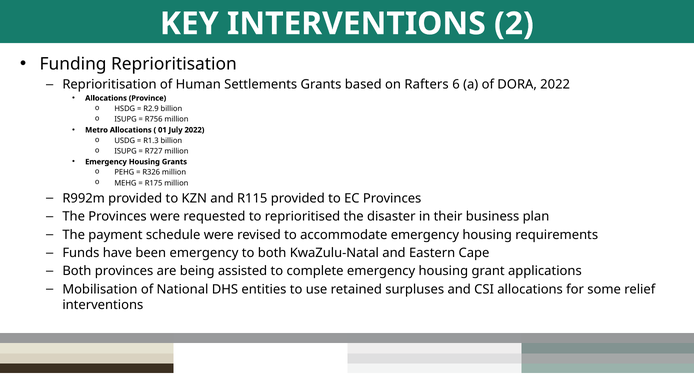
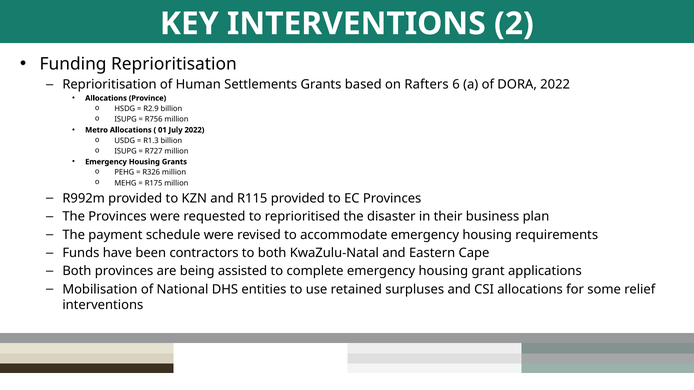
been emergency: emergency -> contractors
